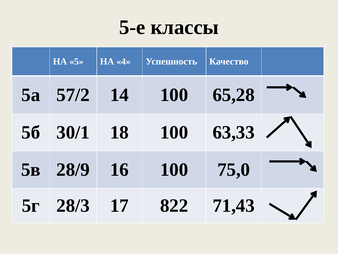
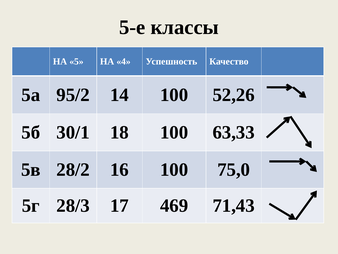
57/2: 57/2 -> 95/2
65,28: 65,28 -> 52,26
28/9: 28/9 -> 28/2
822: 822 -> 469
